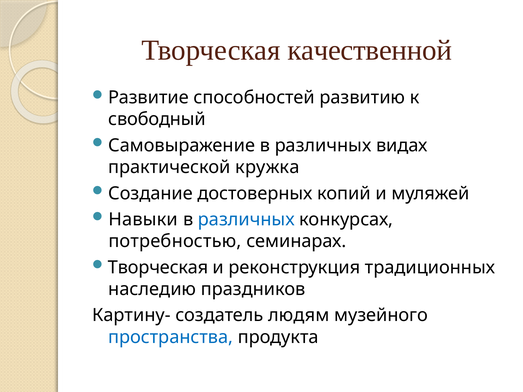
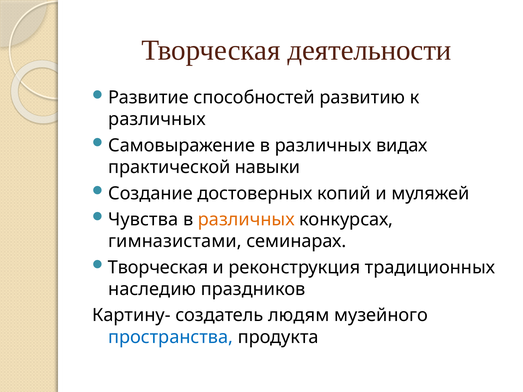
качественной: качественной -> деятельности
свободный at (157, 119): свободный -> различных
кружка: кружка -> навыки
Навыки: Навыки -> Чувства
различных at (246, 220) colour: blue -> orange
потребностью: потребностью -> гимназистами
